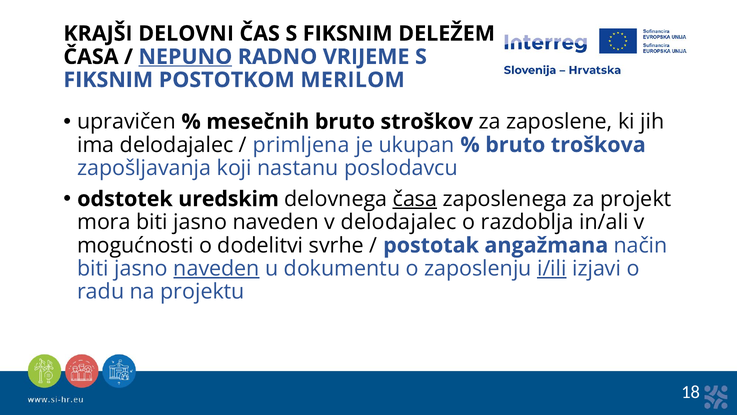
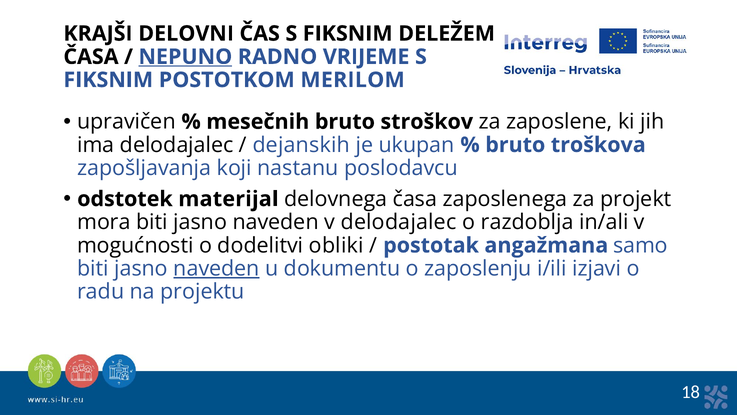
primljena: primljena -> dejanskih
uredskim: uredskim -> materijal
časa at (415, 199) underline: present -> none
svrhe: svrhe -> obliki
način: način -> samo
i/ili underline: present -> none
